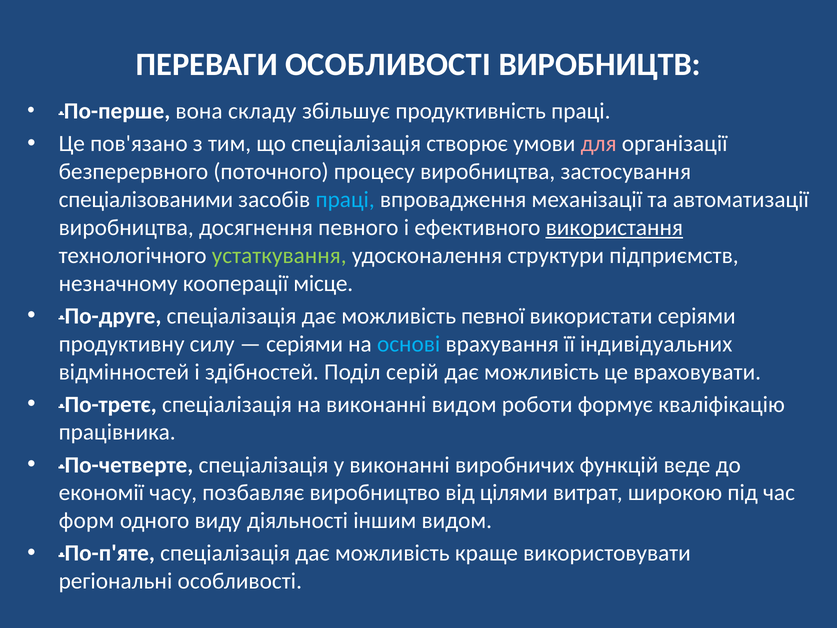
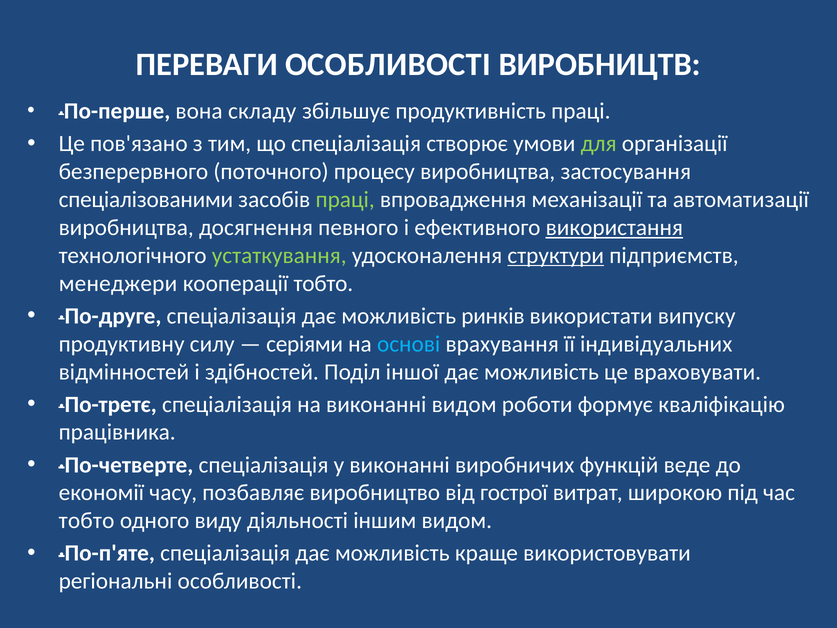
для colour: pink -> light green
праці at (345, 200) colour: light blue -> light green
структури underline: none -> present
незначному: незначному -> менеджери
кооперації місце: місце -> тобто
певної: певної -> ринків
використати серіями: серіями -> випуску
серій: серій -> іншої
цілями: цілями -> гострої
форм at (87, 521): форм -> тобто
